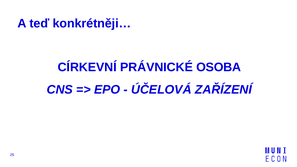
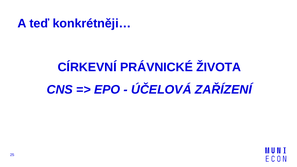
OSOBA: OSOBA -> ŽIVOTA
